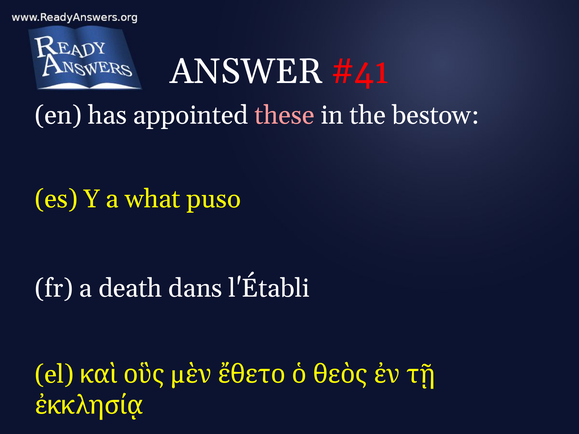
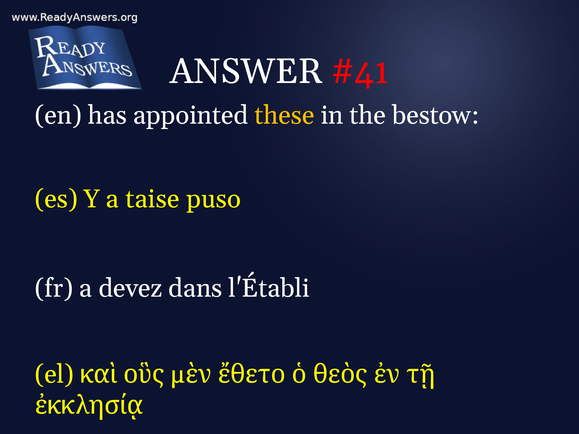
these colour: pink -> yellow
what: what -> taise
death: death -> devez
